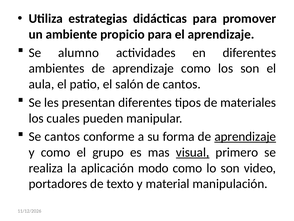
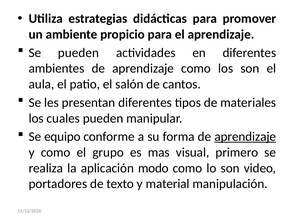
Se alumno: alumno -> pueden
Se cantos: cantos -> equipo
visual underline: present -> none
